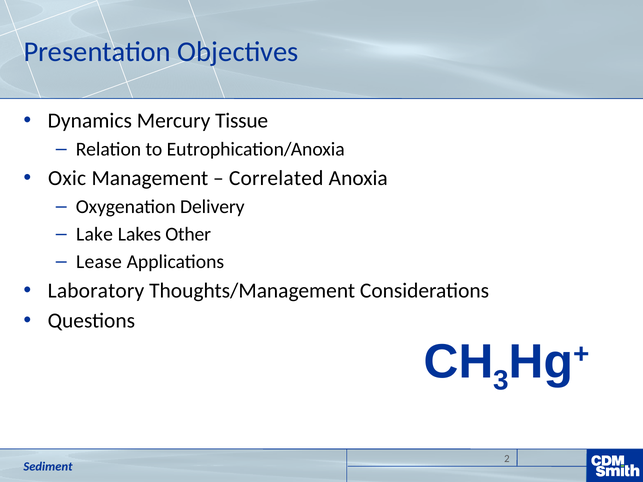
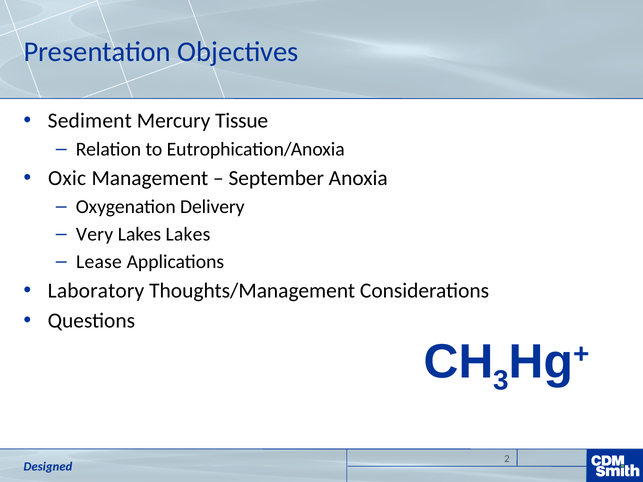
Dynamics: Dynamics -> Sediment
Correlated: Correlated -> September
Lake: Lake -> Very
Lakes Other: Other -> Lakes
Sediment: Sediment -> Designed
